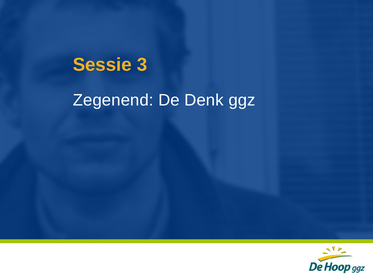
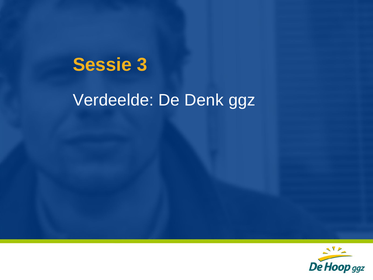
Zegenend: Zegenend -> Verdeelde
